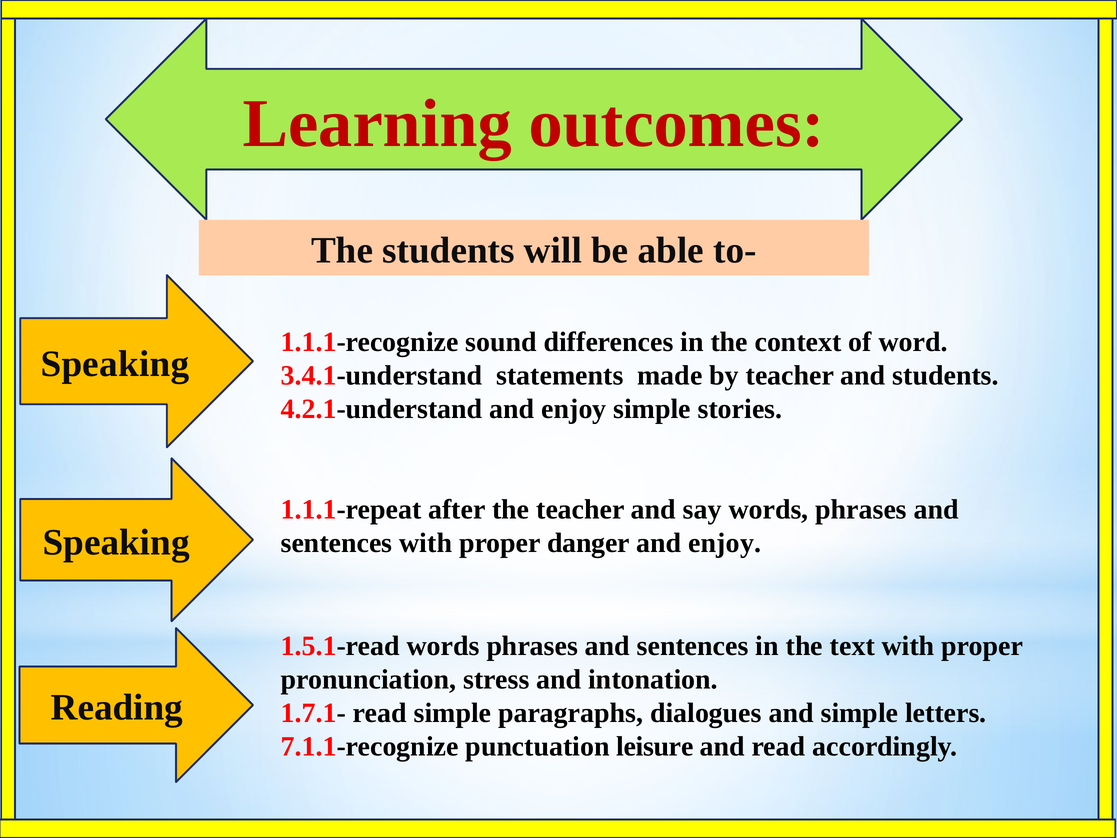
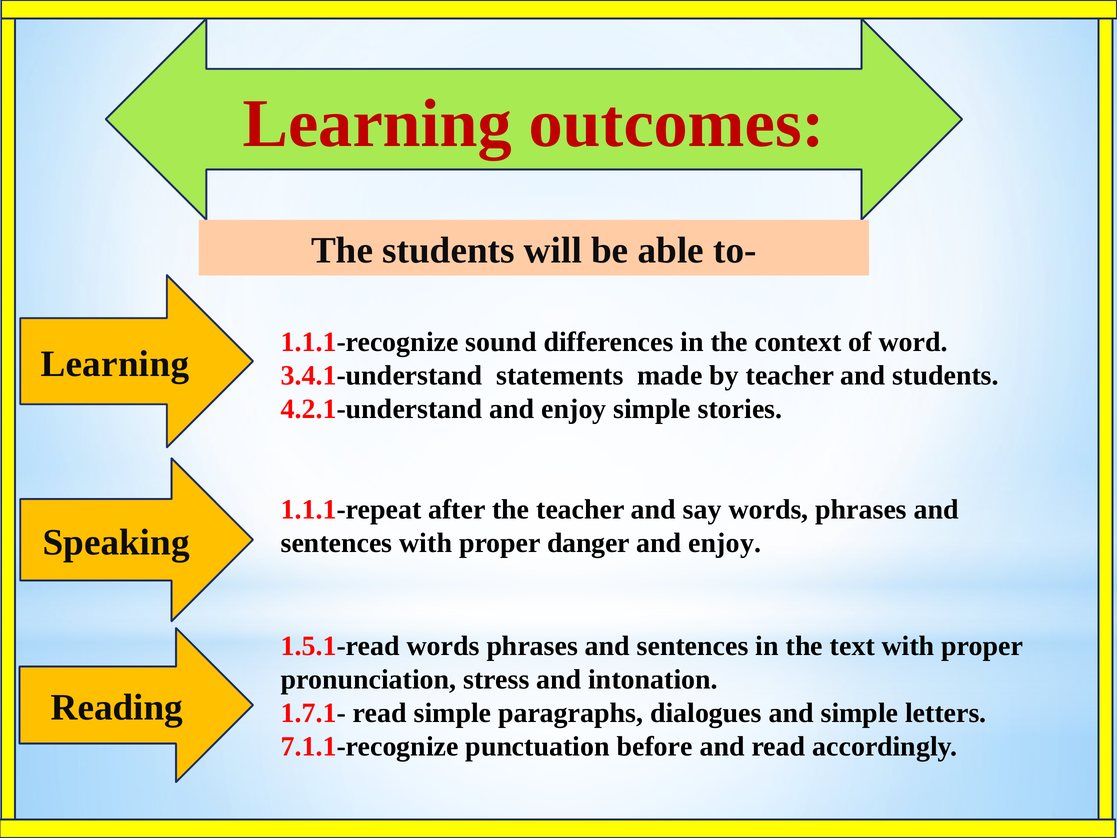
Speaking at (115, 364): Speaking -> Learning
leisure: leisure -> before
